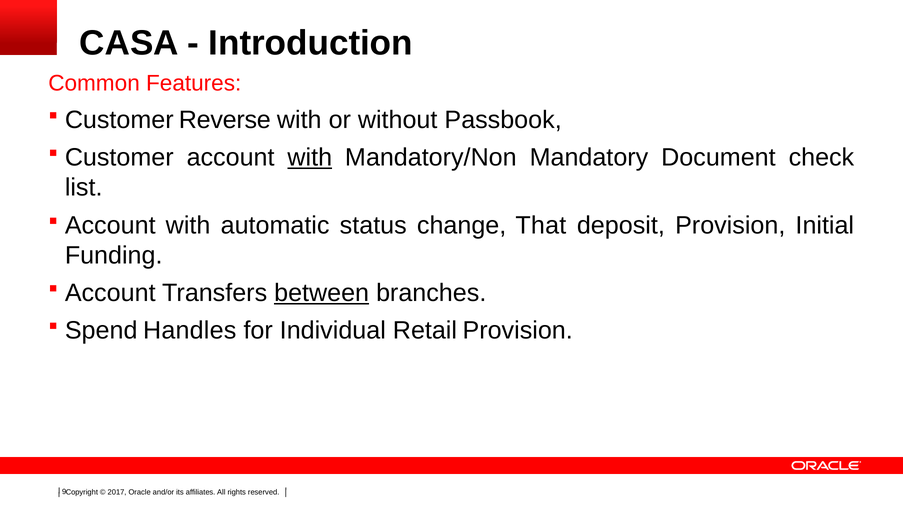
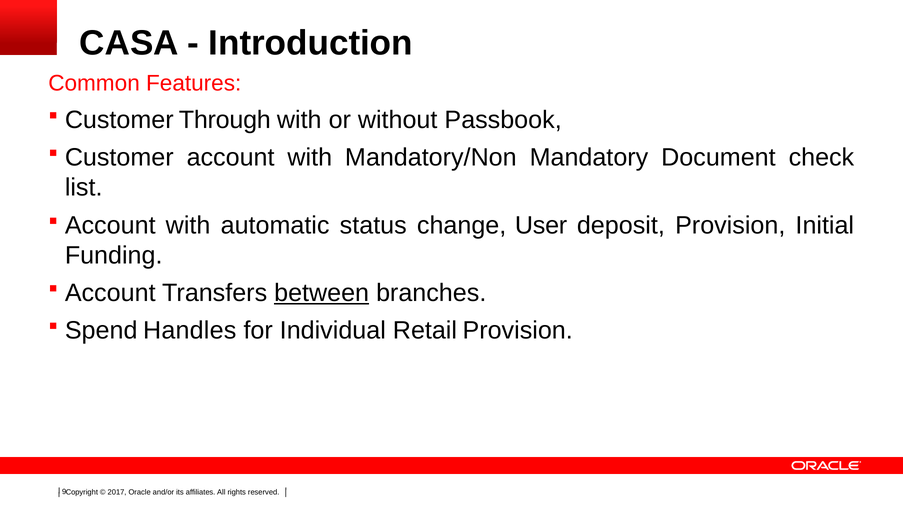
Reverse: Reverse -> Through
with at (310, 157) underline: present -> none
That: That -> User
